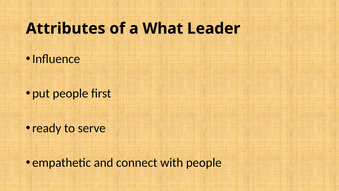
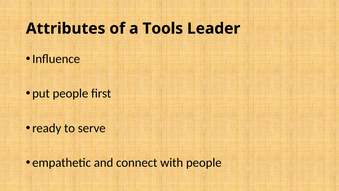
What: What -> Tools
